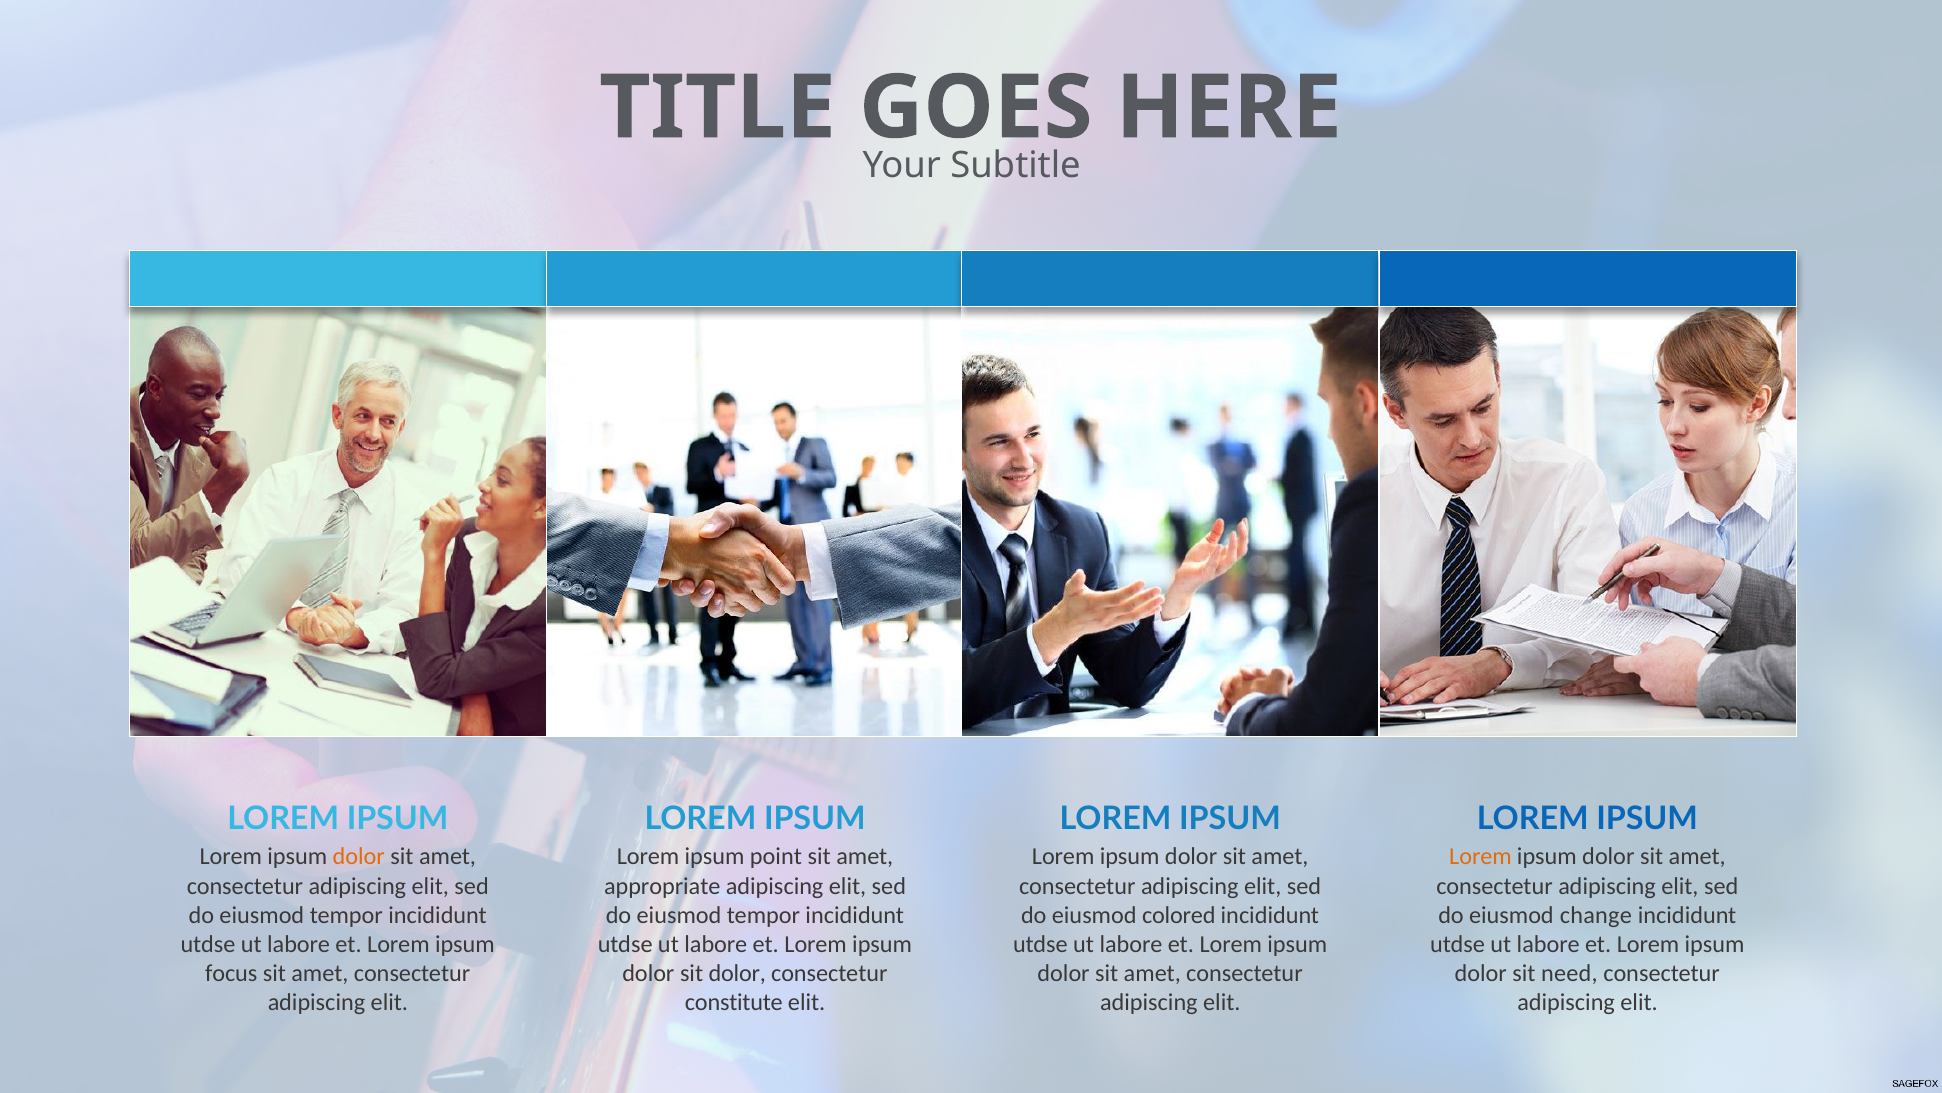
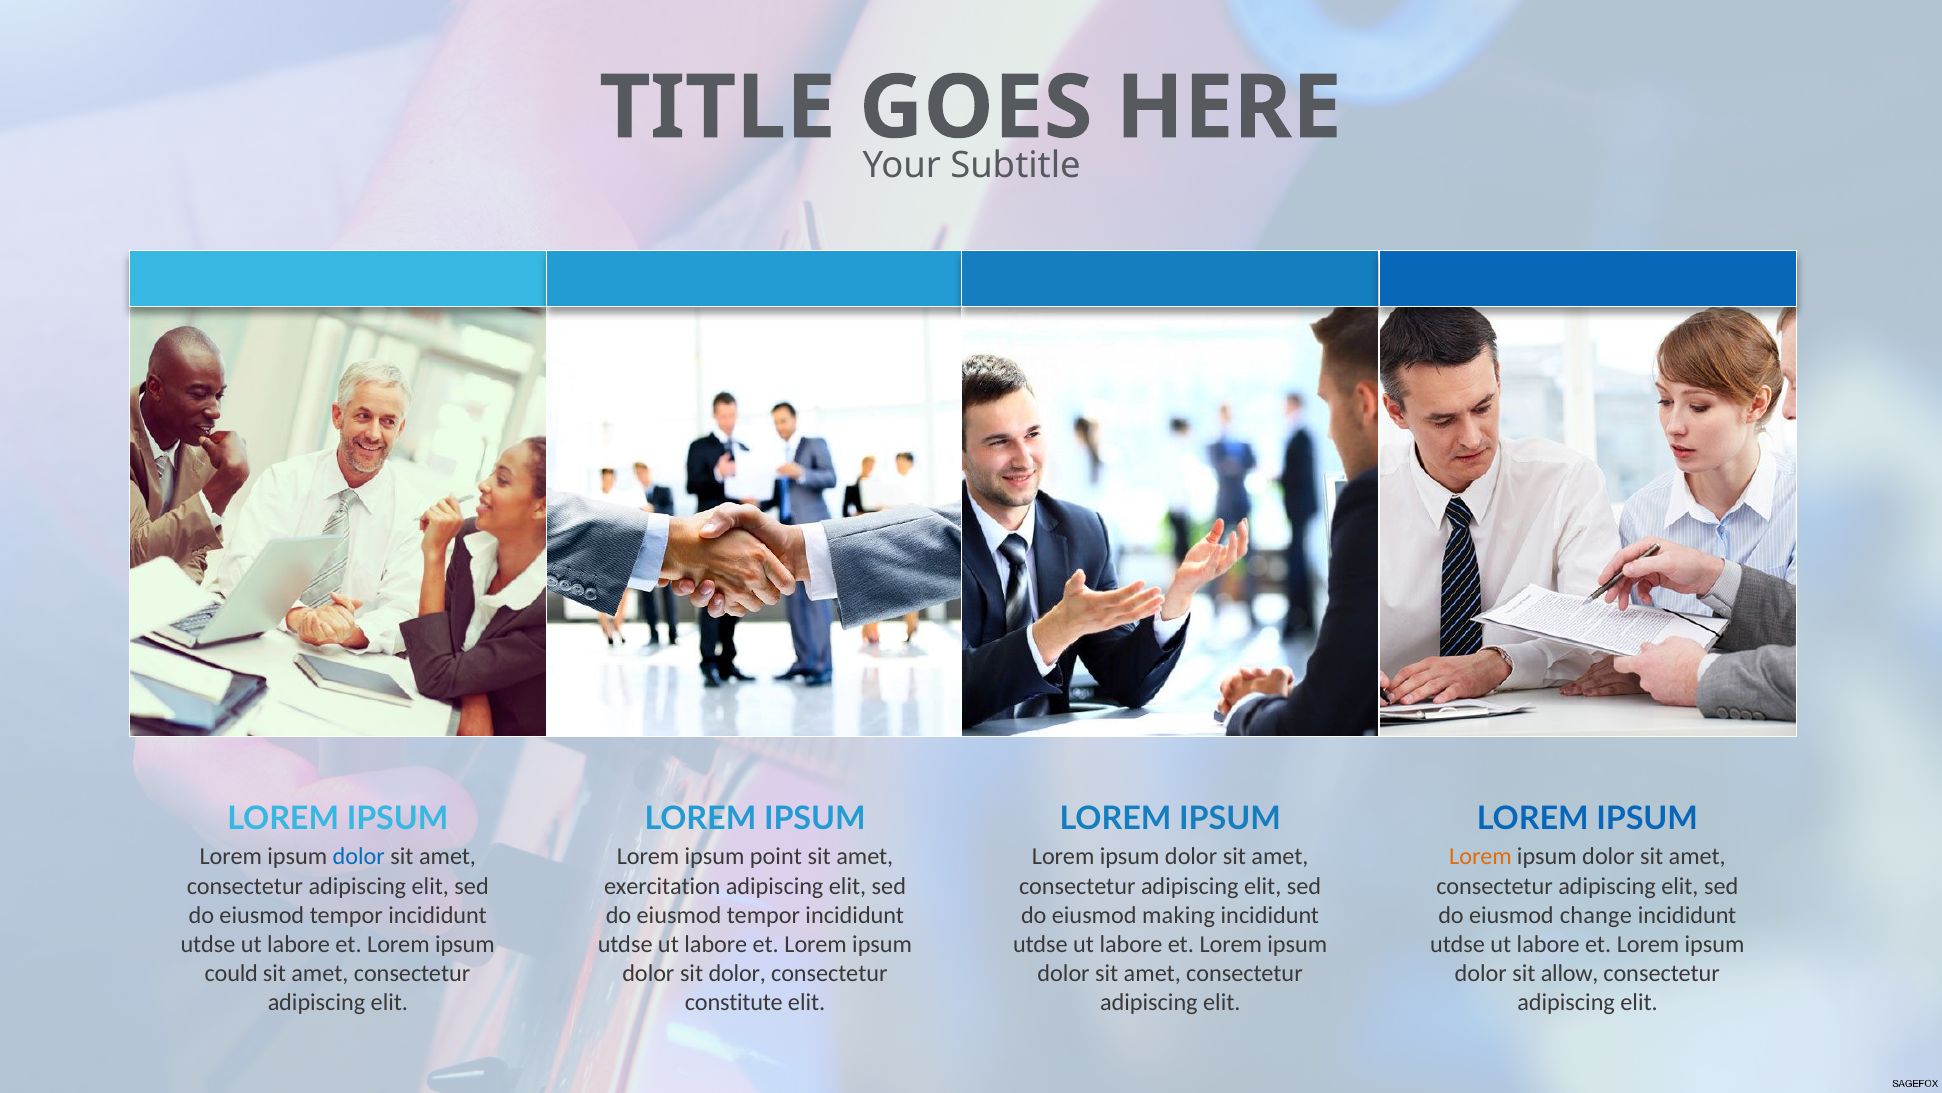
dolor at (359, 856) colour: orange -> blue
appropriate: appropriate -> exercitation
colored: colored -> making
focus: focus -> could
need: need -> allow
